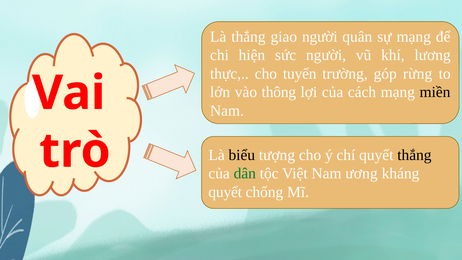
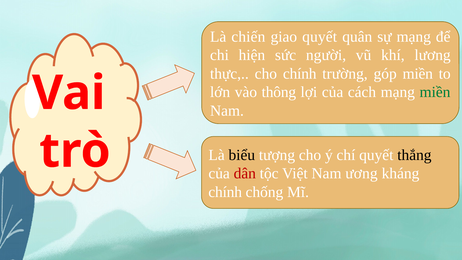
Là thắng: thắng -> chiến
giao người: người -> quyết
cho tuyến: tuyến -> chính
góp rừng: rừng -> miền
miền at (435, 92) colour: black -> green
dân colour: green -> red
quyết at (225, 192): quyết -> chính
